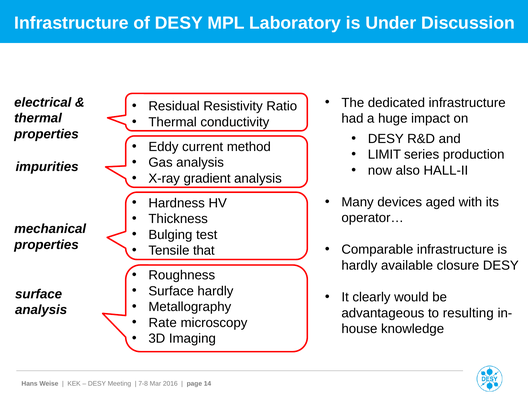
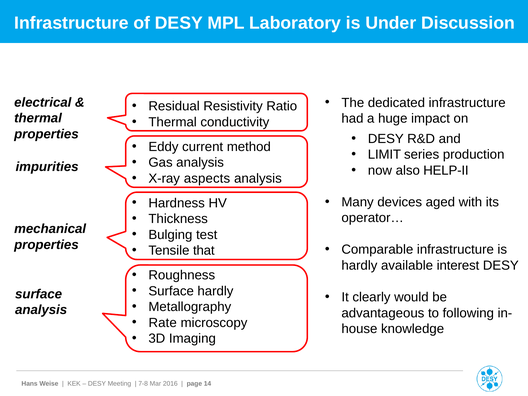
HALL-II: HALL-II -> HELP-II
gradient: gradient -> aspects
closure: closure -> interest
resulting: resulting -> following
